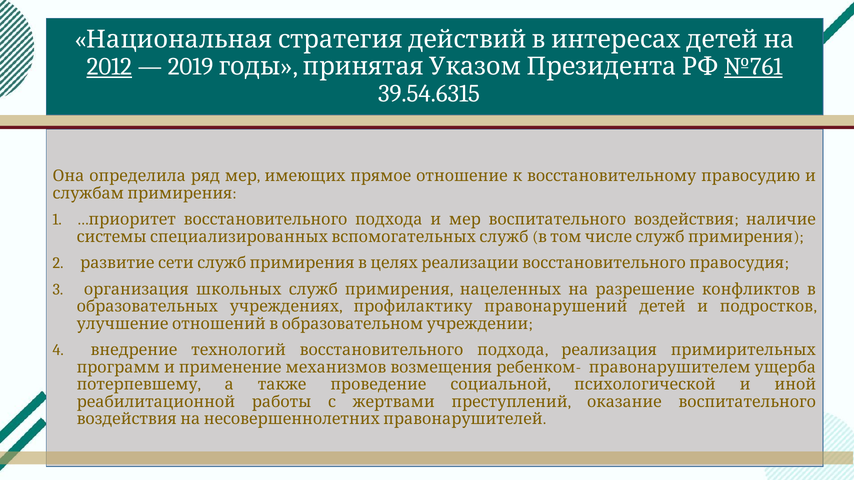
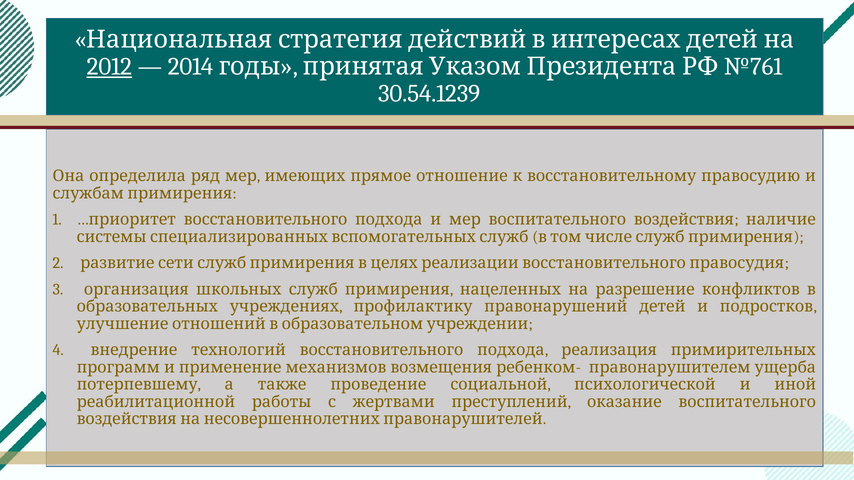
2019: 2019 -> 2014
№761 underline: present -> none
39.54.6315: 39.54.6315 -> 30.54.1239
